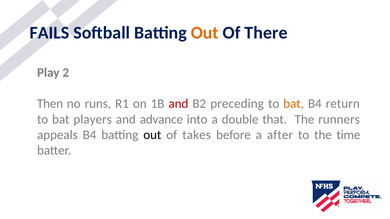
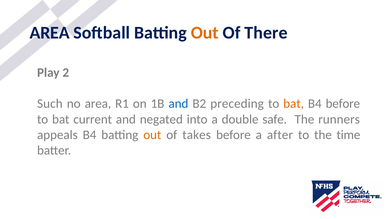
FAILS at (50, 33): FAILS -> AREA
Then: Then -> Such
no runs: runs -> area
and at (178, 104) colour: red -> blue
B4 return: return -> before
players: players -> current
advance: advance -> negated
that: that -> safe
out at (152, 135) colour: black -> orange
